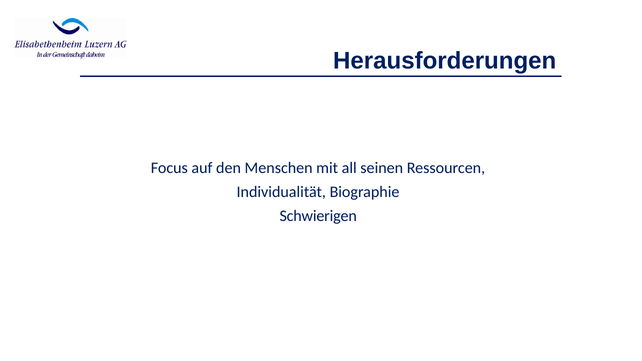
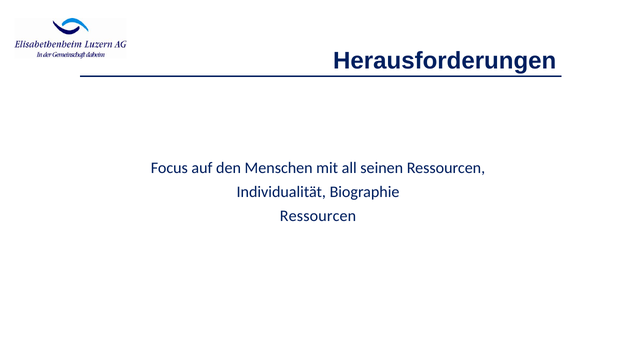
Schwierigen at (318, 216): Schwierigen -> Ressourcen
